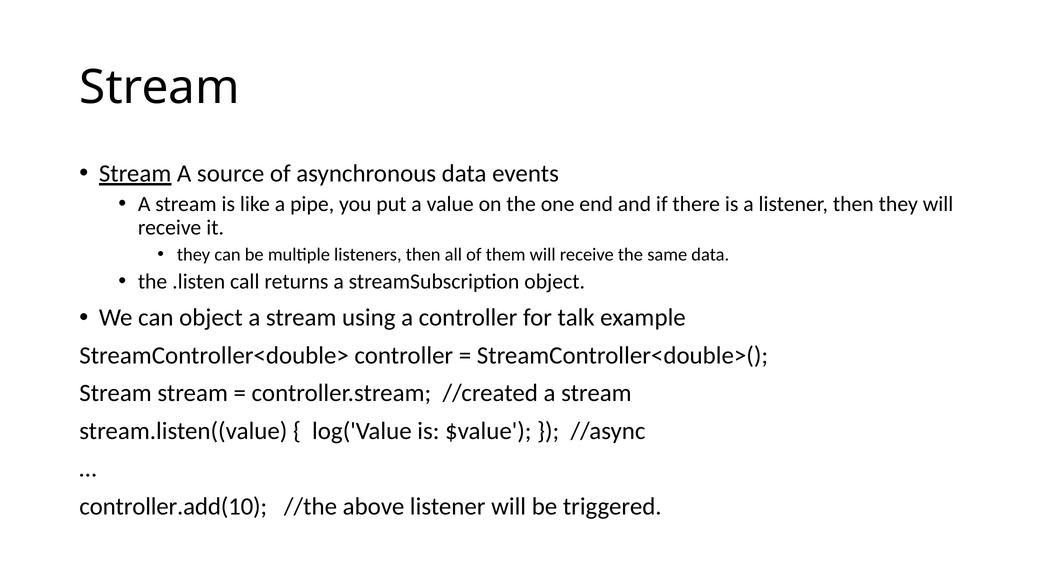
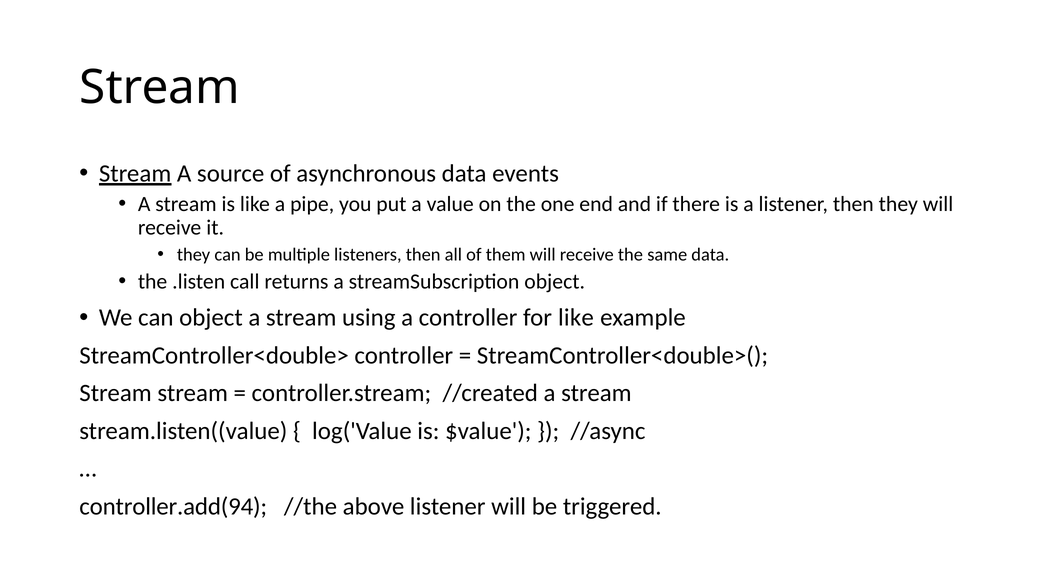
for talk: talk -> like
controller.add(10: controller.add(10 -> controller.add(94
